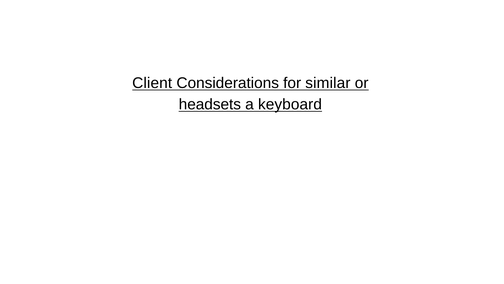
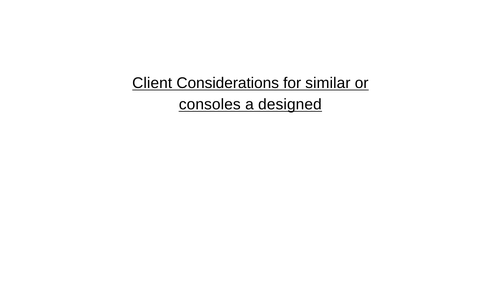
headsets: headsets -> consoles
keyboard: keyboard -> designed
